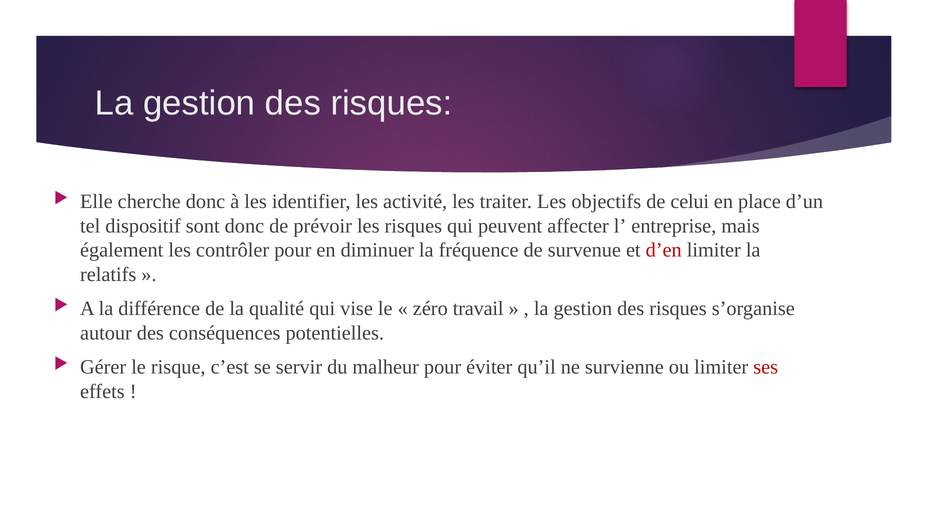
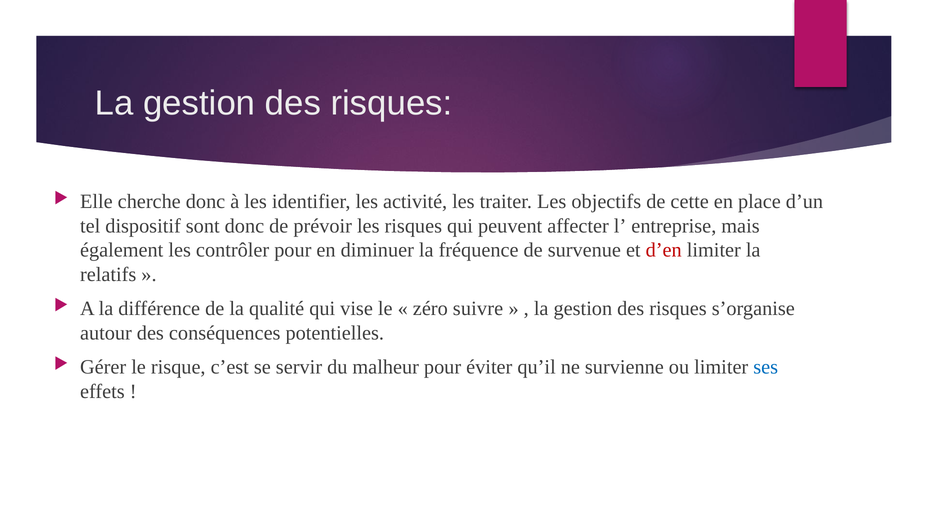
celui: celui -> cette
travail: travail -> suivre
ses colour: red -> blue
